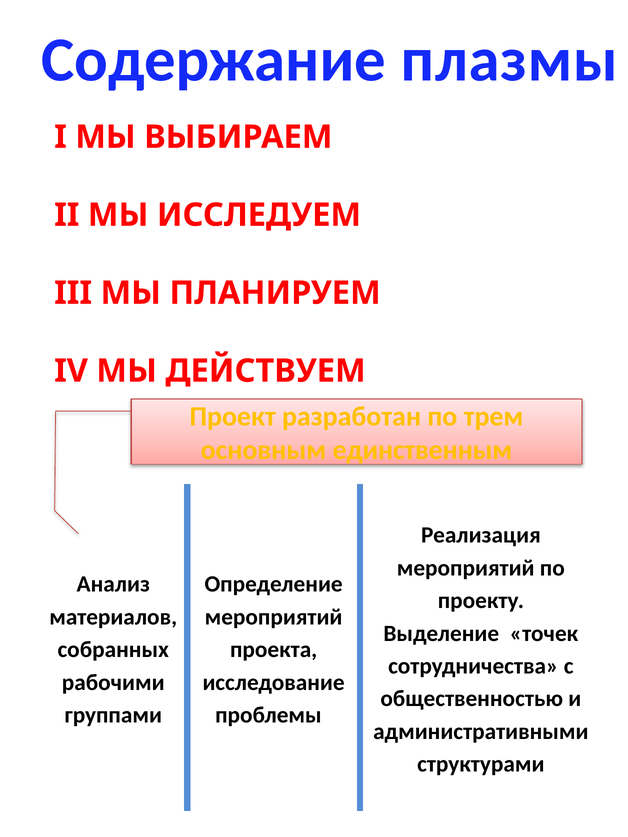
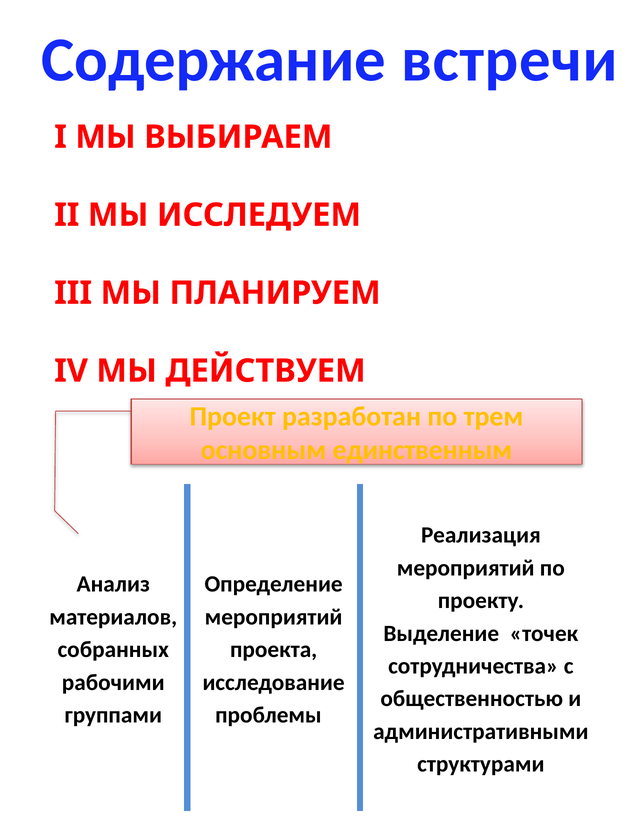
плазмы: плазмы -> встречи
